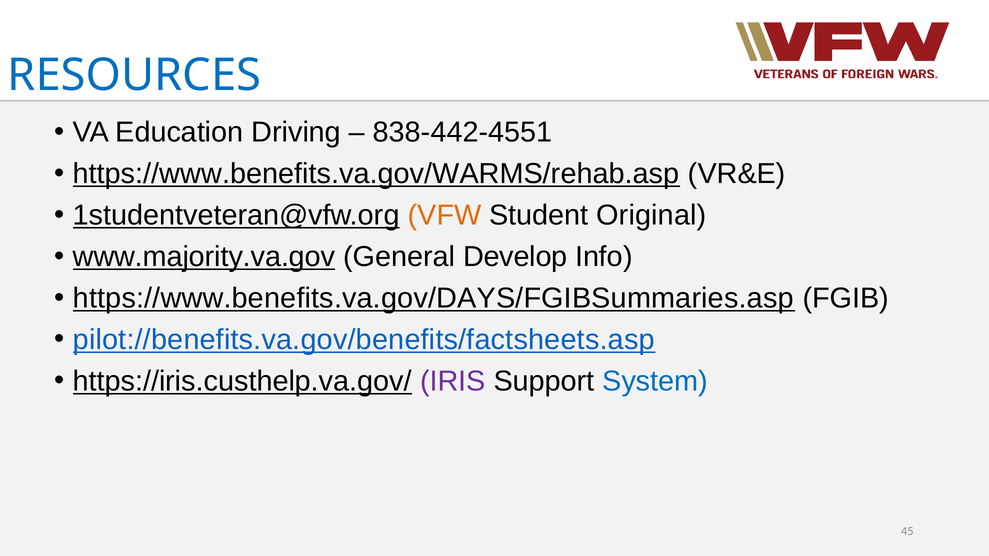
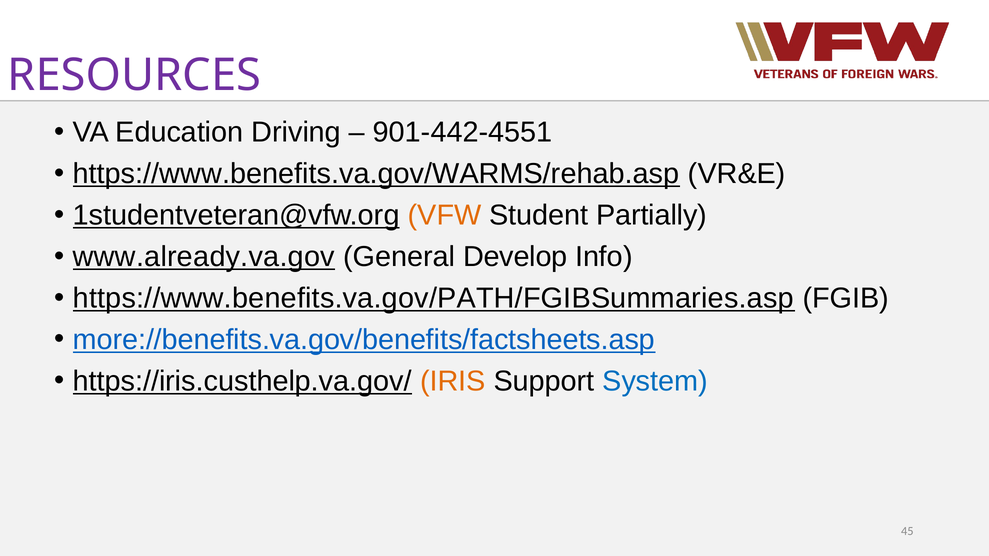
RESOURCES colour: blue -> purple
838-442-4551: 838-442-4551 -> 901-442-4551
Original: Original -> Partially
www.majority.va.gov: www.majority.va.gov -> www.already.va.gov
https://www.benefits.va.gov/DAYS/FGIBSummaries.asp: https://www.benefits.va.gov/DAYS/FGIBSummaries.asp -> https://www.benefits.va.gov/PATH/FGIBSummaries.asp
pilot://benefits.va.gov/benefits/factsheets.asp: pilot://benefits.va.gov/benefits/factsheets.asp -> more://benefits.va.gov/benefits/factsheets.asp
IRIS colour: purple -> orange
